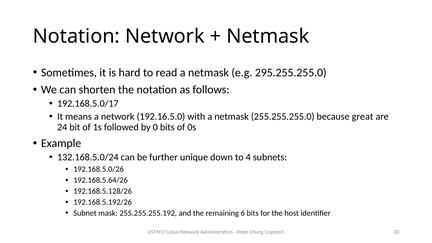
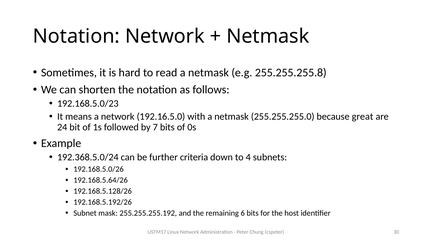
295.255.255.0: 295.255.255.0 -> 255.255.255.8
192.168.5.0/17: 192.168.5.0/17 -> 192.168.5.0/23
0: 0 -> 7
132.168.5.0/24: 132.168.5.0/24 -> 192.368.5.0/24
unique: unique -> criteria
